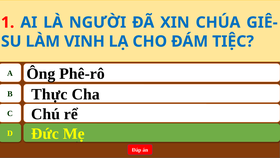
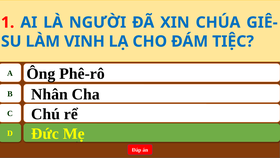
Thực: Thực -> Nhân
